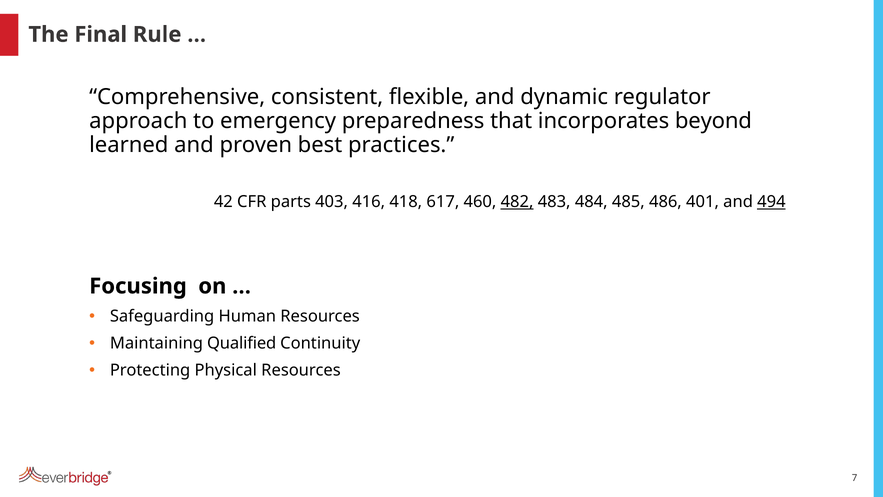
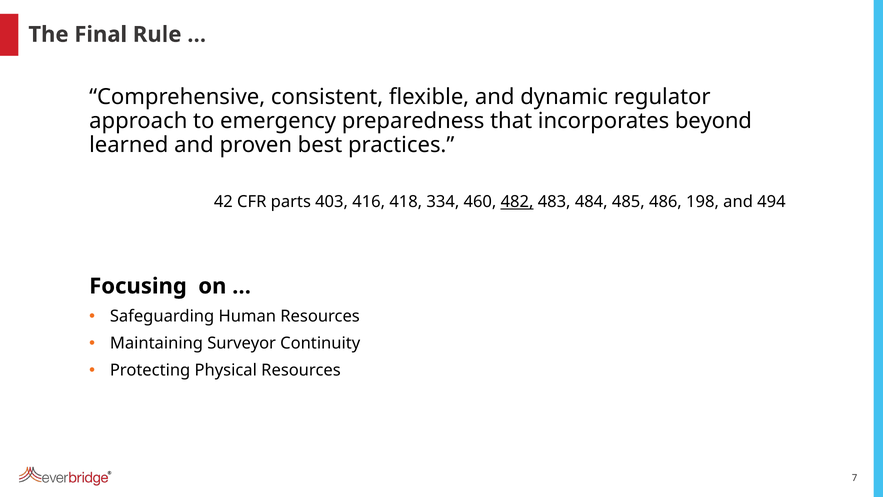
617: 617 -> 334
401: 401 -> 198
494 underline: present -> none
Qualified: Qualified -> Surveyor
